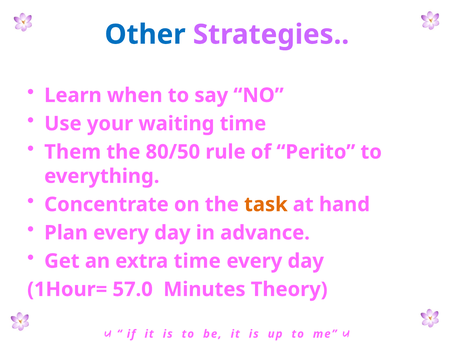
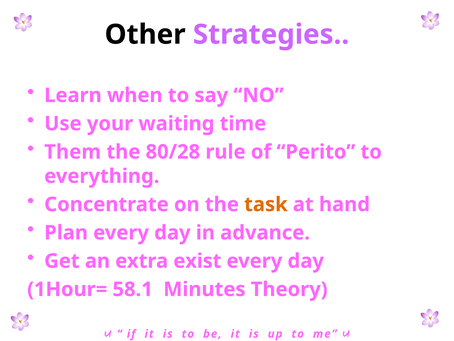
Other colour: blue -> black
80/50: 80/50 -> 80/28
extra time: time -> exist
57.0: 57.0 -> 58.1
